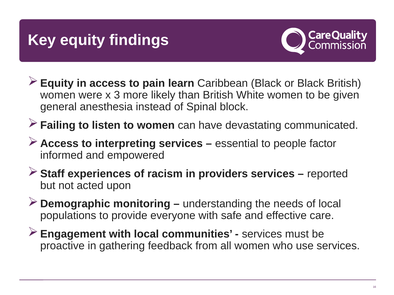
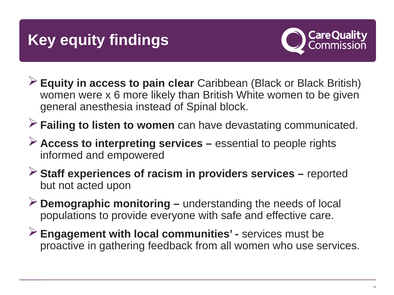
learn: learn -> clear
3: 3 -> 6
factor: factor -> rights
